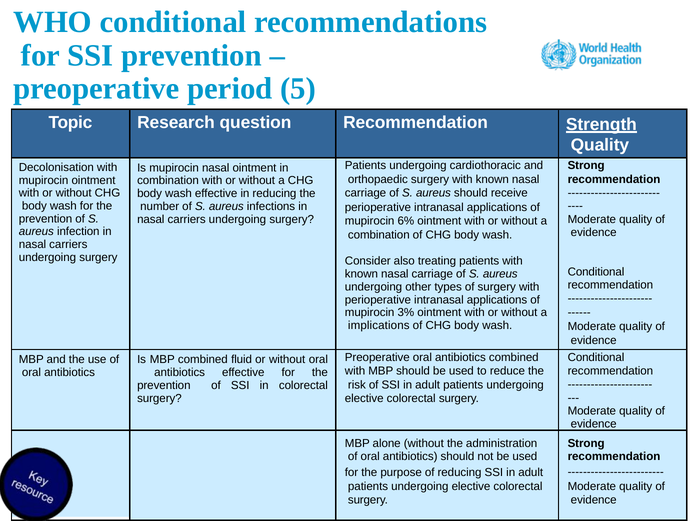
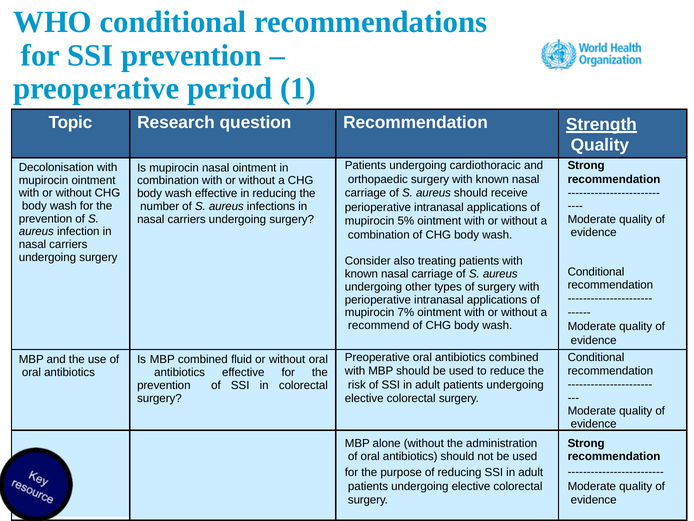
5: 5 -> 1
6%: 6% -> 5%
3%: 3% -> 7%
implications: implications -> recommend
